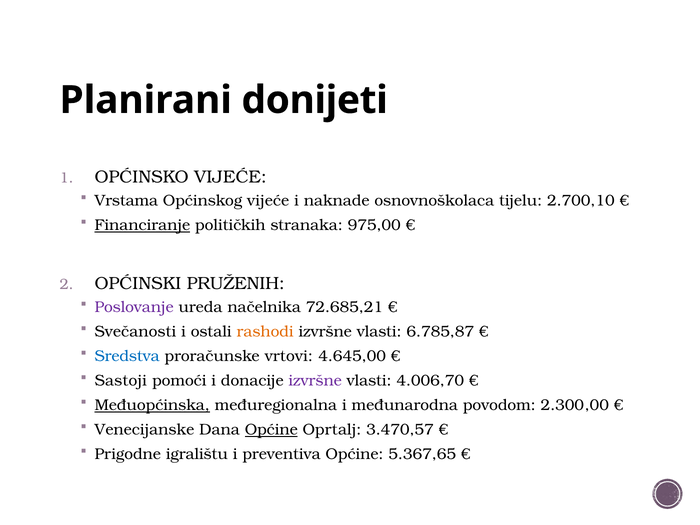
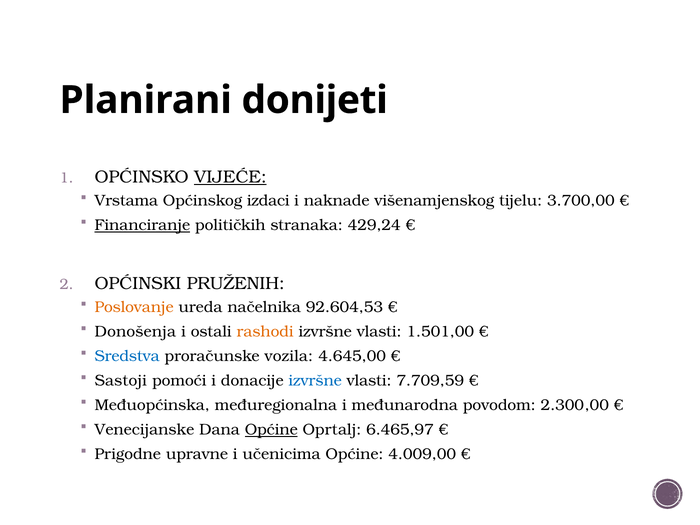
VIJEĆE at (230, 177) underline: none -> present
Općinskog vijeće: vijeće -> izdaci
osnovnoškolaca: osnovnoškolaca -> višenamjenskog
2.700,10: 2.700,10 -> 3.700,00
975,00: 975,00 -> 429,24
Poslovanje colour: purple -> orange
72.685,21: 72.685,21 -> 92.604,53
Svečanosti: Svečanosti -> Donošenja
6.785,87: 6.785,87 -> 1.501,00
vrtovi: vrtovi -> vozila
izvršne at (315, 381) colour: purple -> blue
4.006,70: 4.006,70 -> 7.709,59
Međuopćinska underline: present -> none
3.470,57: 3.470,57 -> 6.465,97
igralištu: igralištu -> upravne
preventiva: preventiva -> učenicima
5.367,65: 5.367,65 -> 4.009,00
